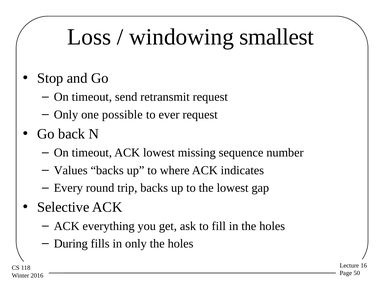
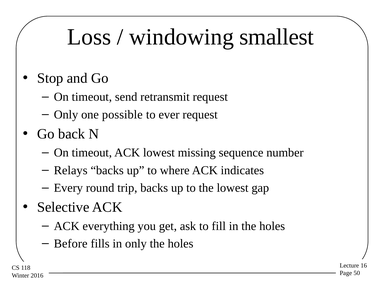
Values: Values -> Relays
During: During -> Before
